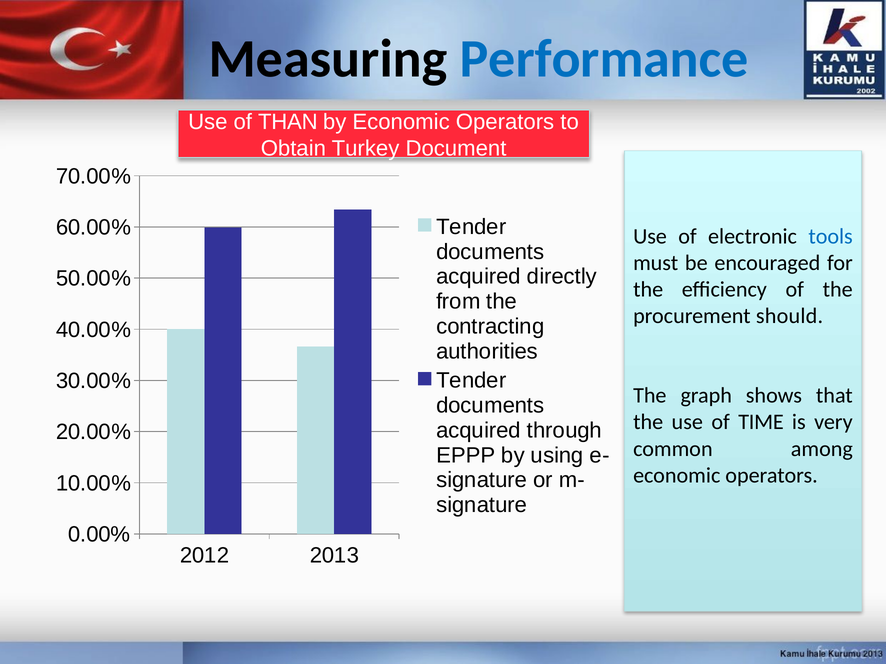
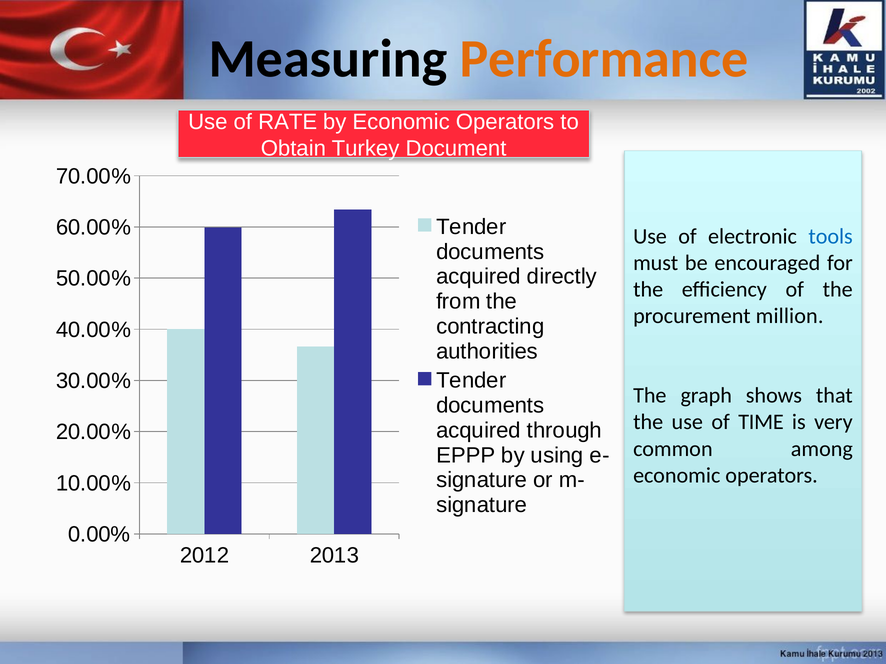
Performance colour: blue -> orange
THAN: THAN -> RATE
should: should -> million
